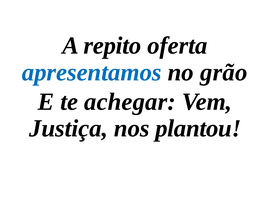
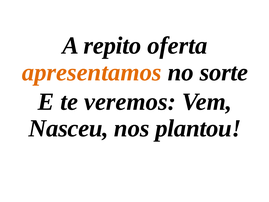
apresentamos colour: blue -> orange
grão: grão -> sorte
achegar: achegar -> veremos
Justiça: Justiça -> Nasceu
